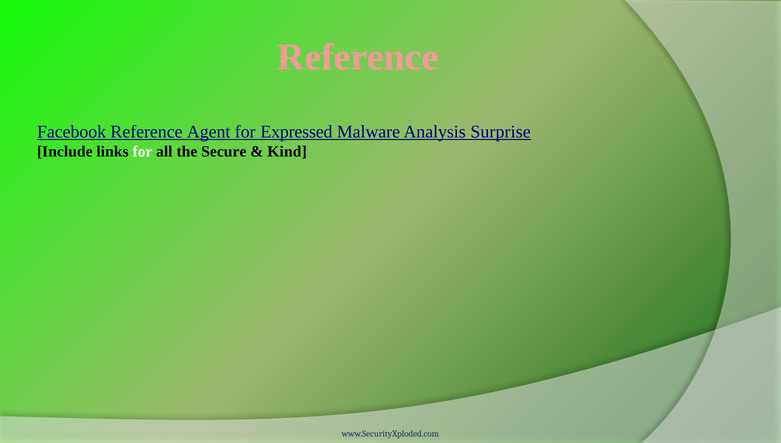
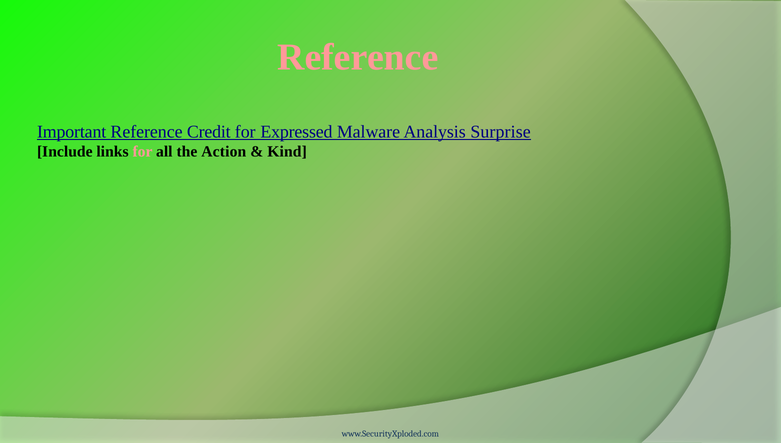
Facebook: Facebook -> Important
Agent: Agent -> Credit
for at (143, 152) colour: white -> pink
Secure: Secure -> Action
